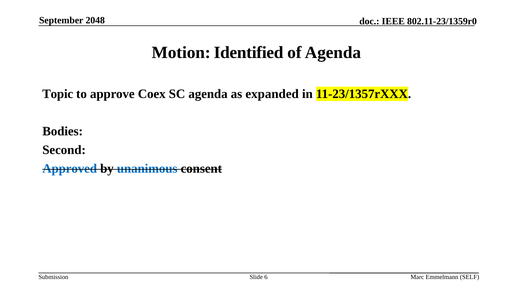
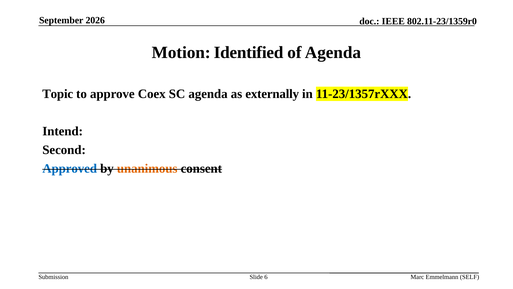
2048: 2048 -> 2026
expanded: expanded -> externally
Bodies: Bodies -> Intend
unanimous colour: blue -> orange
